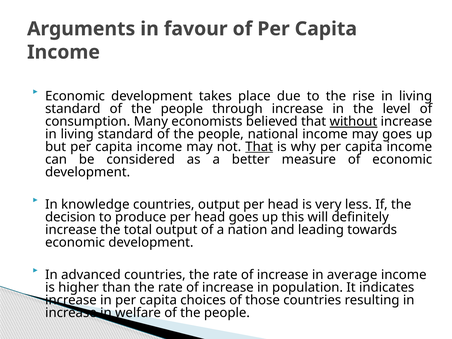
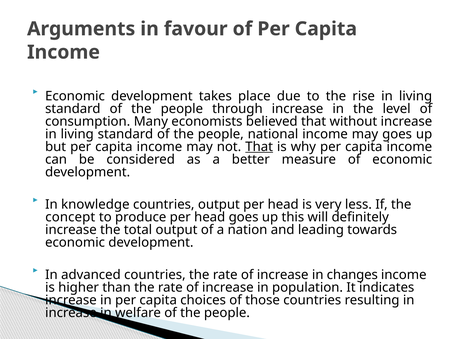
without underline: present -> none
decision: decision -> concept
average: average -> changes
